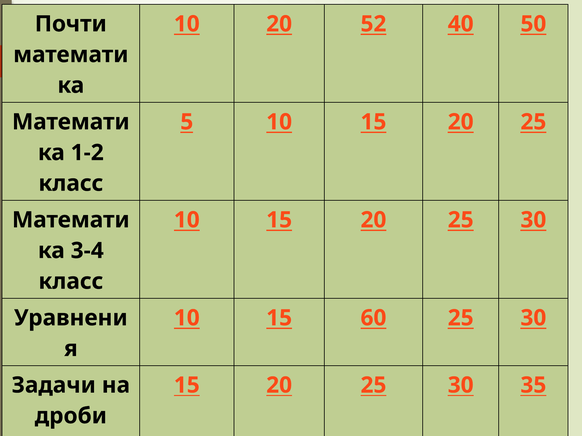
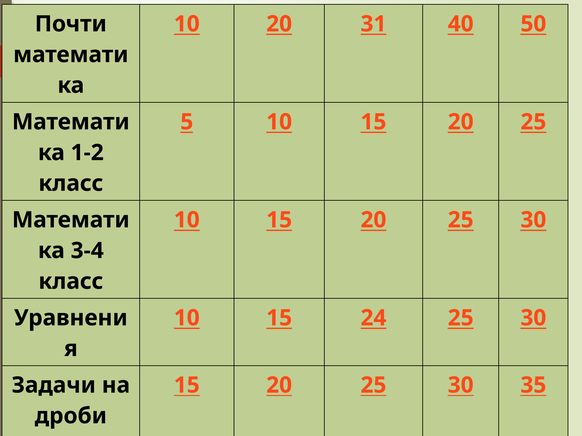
52: 52 -> 31
60: 60 -> 24
